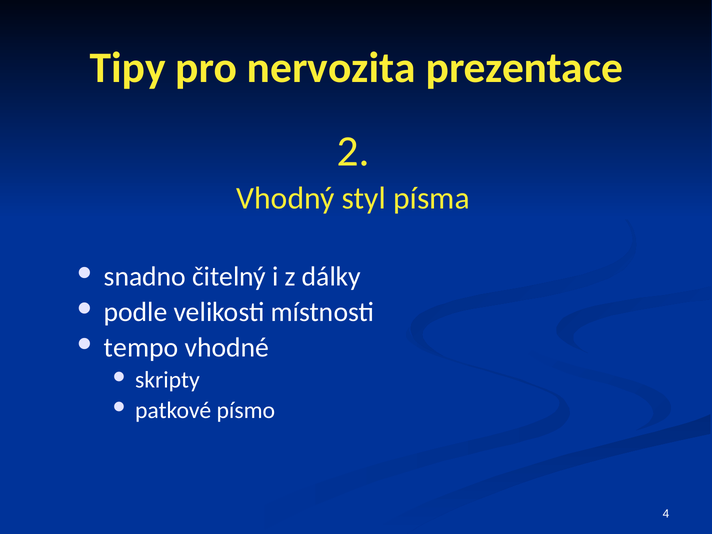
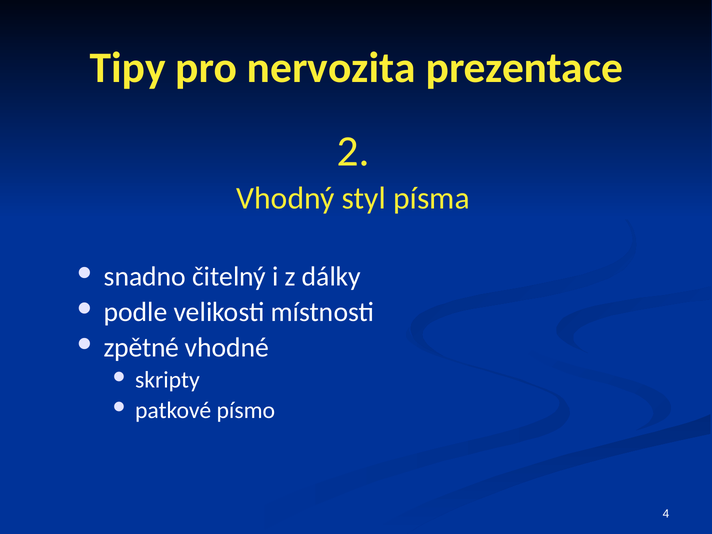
tempo: tempo -> zpětné
